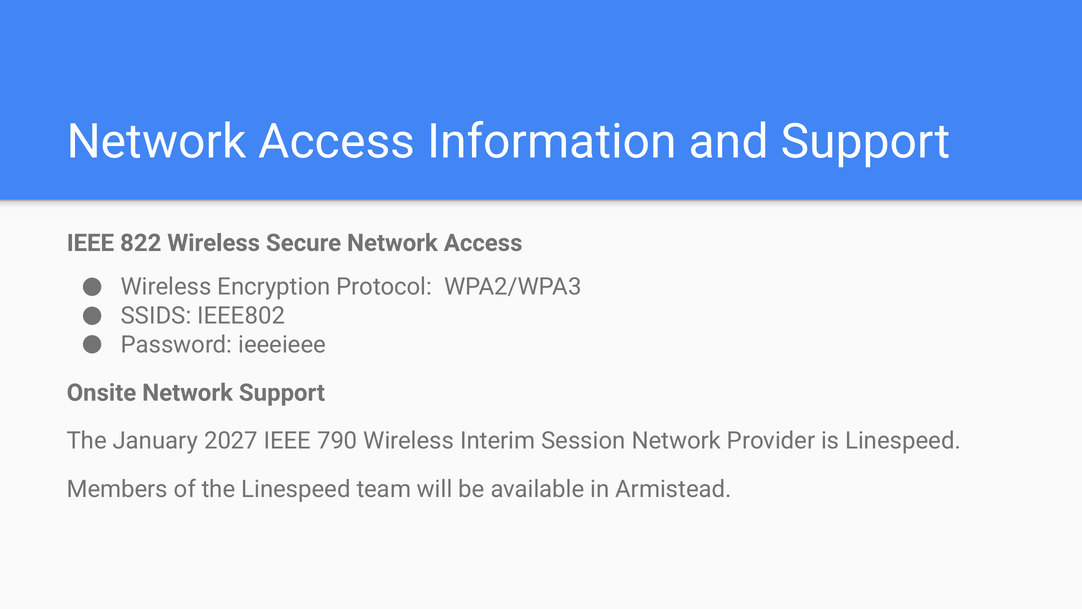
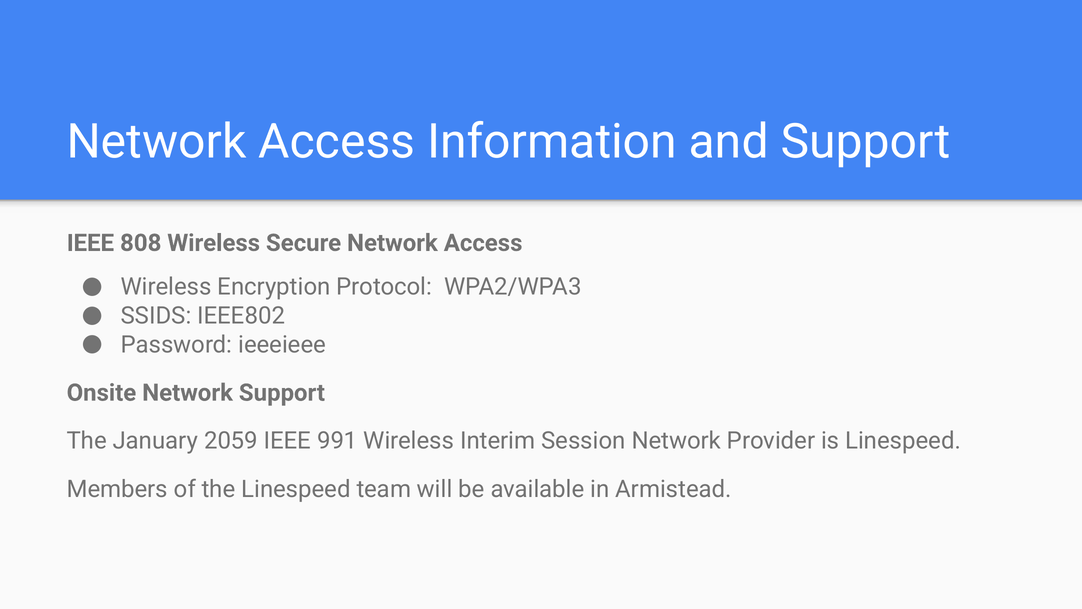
822: 822 -> 808
2027: 2027 -> 2059
790: 790 -> 991
